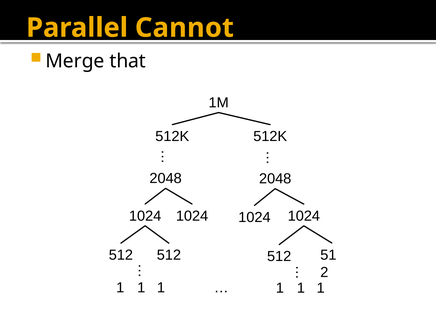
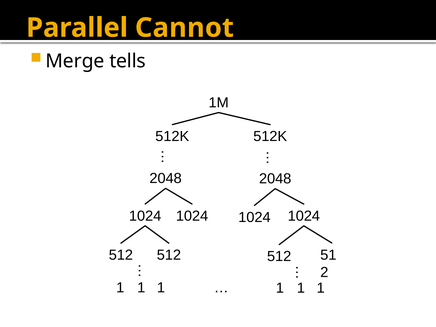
that: that -> tells
